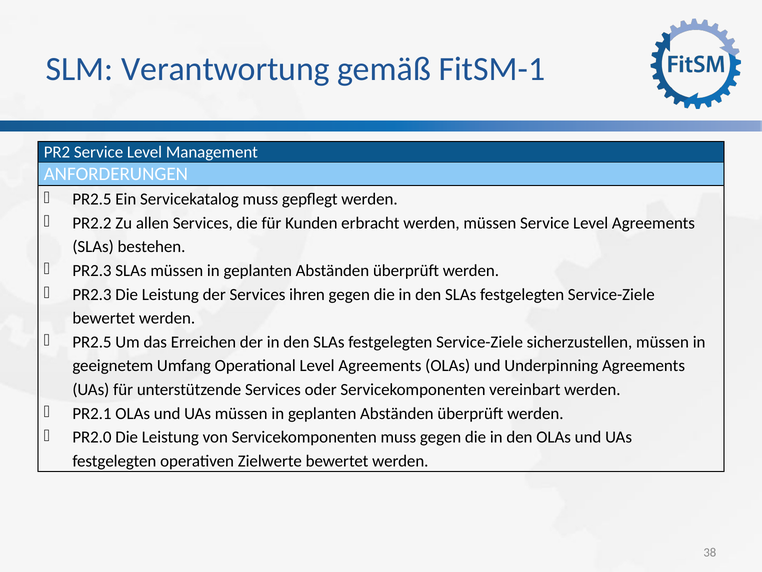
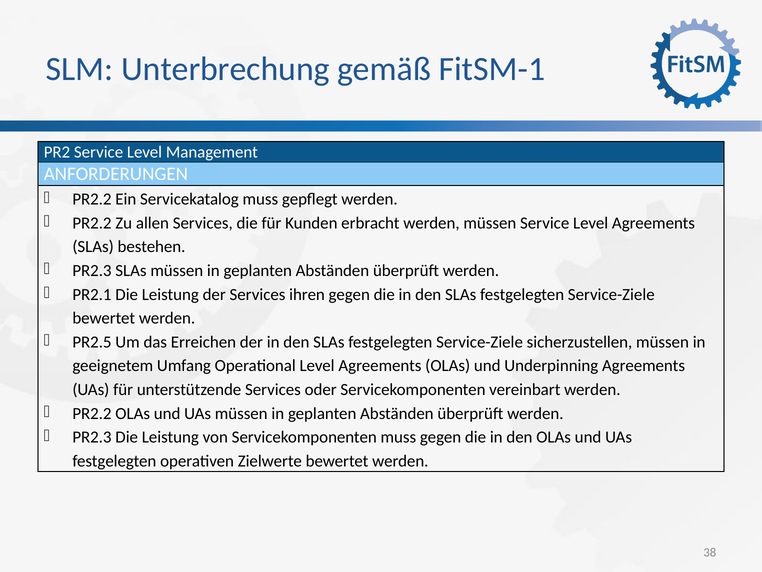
Verantwortung: Verantwortung -> Unterbrechung
PR2.5 at (92, 199): PR2.5 -> PR2.2
PR2.3 at (92, 294): PR2.3 -> PR2.1
PR2.1 at (92, 413): PR2.1 -> PR2.2
PR2.0 at (92, 437): PR2.0 -> PR2.3
